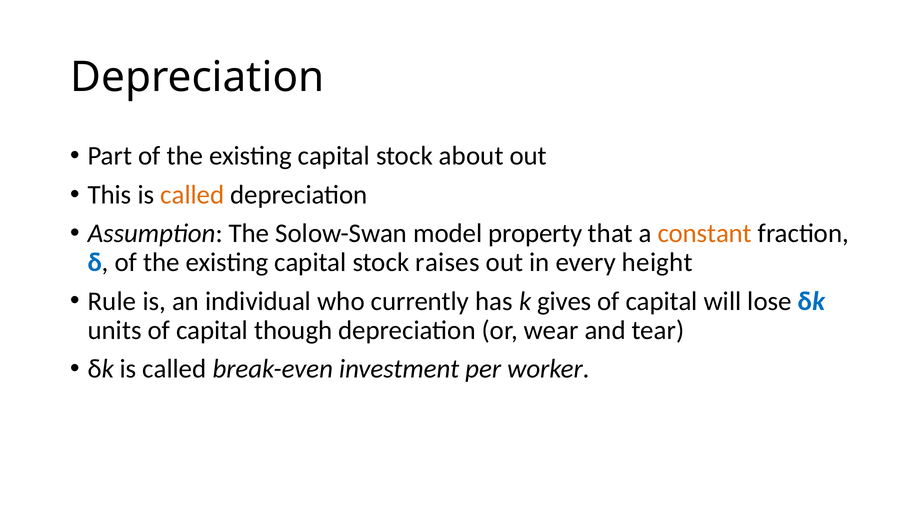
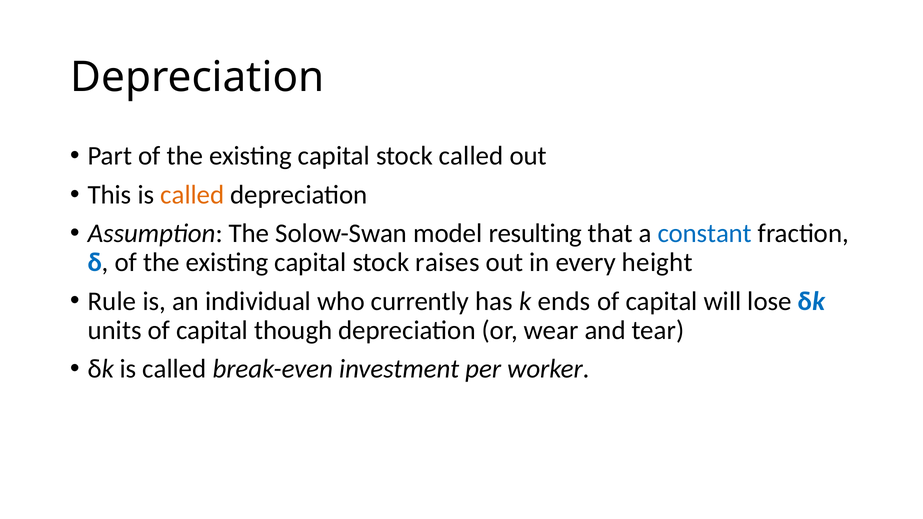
stock about: about -> called
property: property -> resulting
constant colour: orange -> blue
gives: gives -> ends
